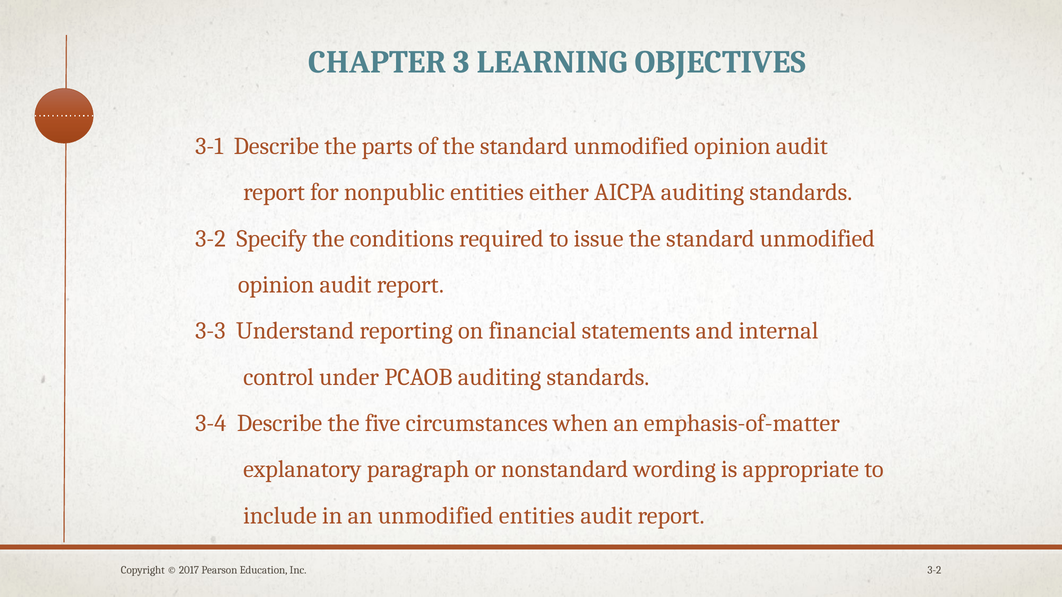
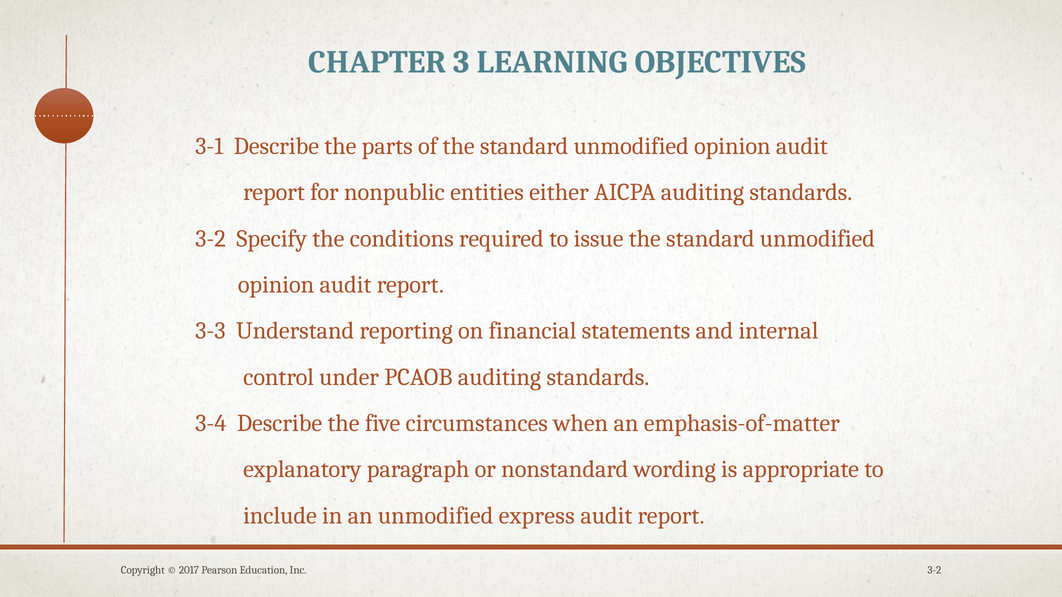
unmodified entities: entities -> express
